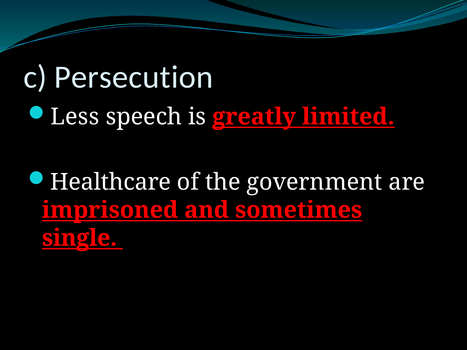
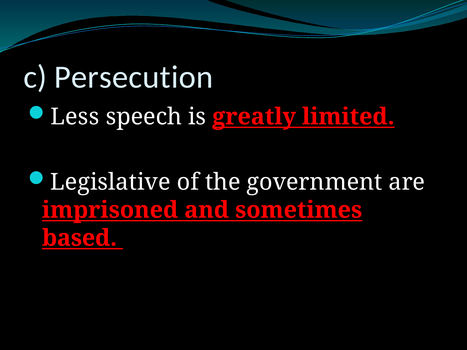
Healthcare: Healthcare -> Legislative
single: single -> based
